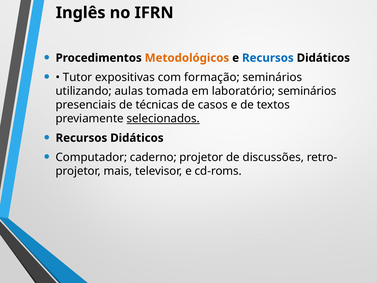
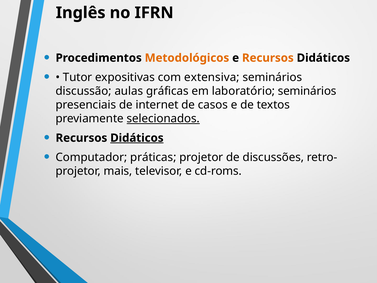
Recursos at (268, 58) colour: blue -> orange
formação: formação -> extensiva
utilizando: utilizando -> discussão
tomada: tomada -> gráficas
técnicas: técnicas -> internet
Didáticos at (137, 138) underline: none -> present
caderno: caderno -> práticas
